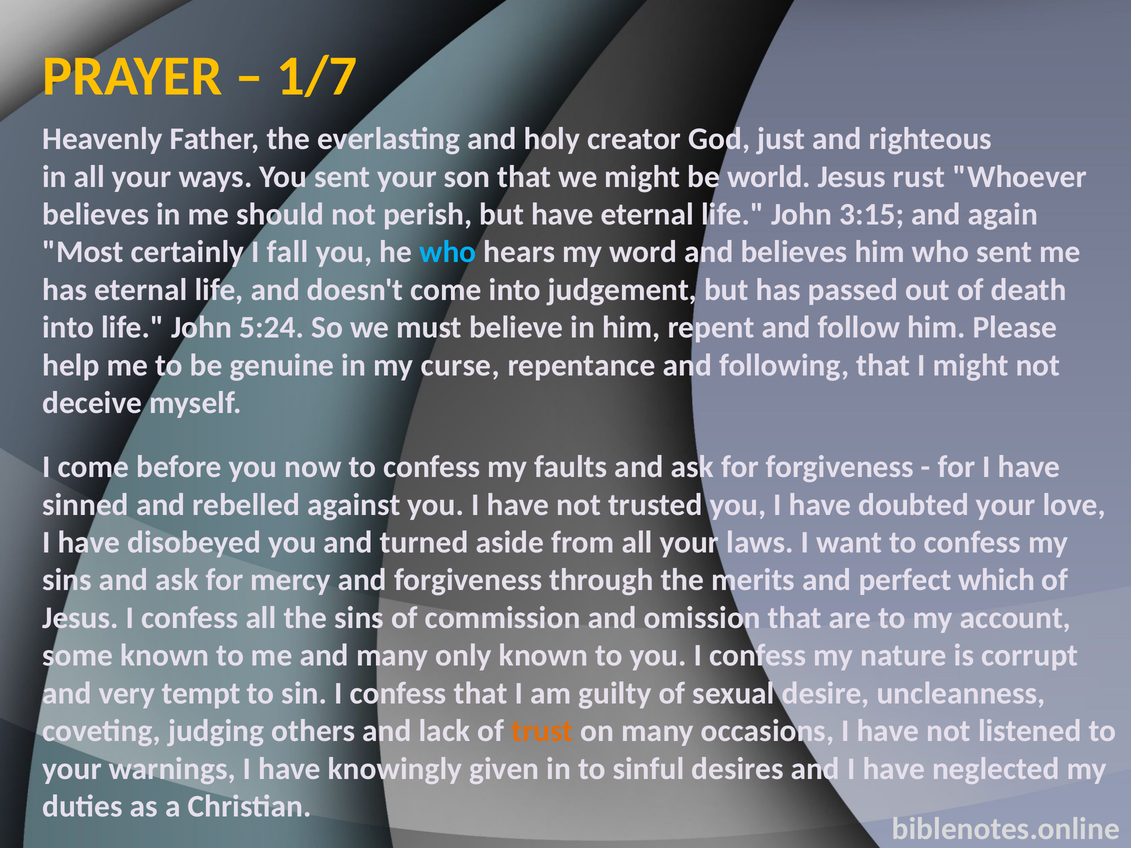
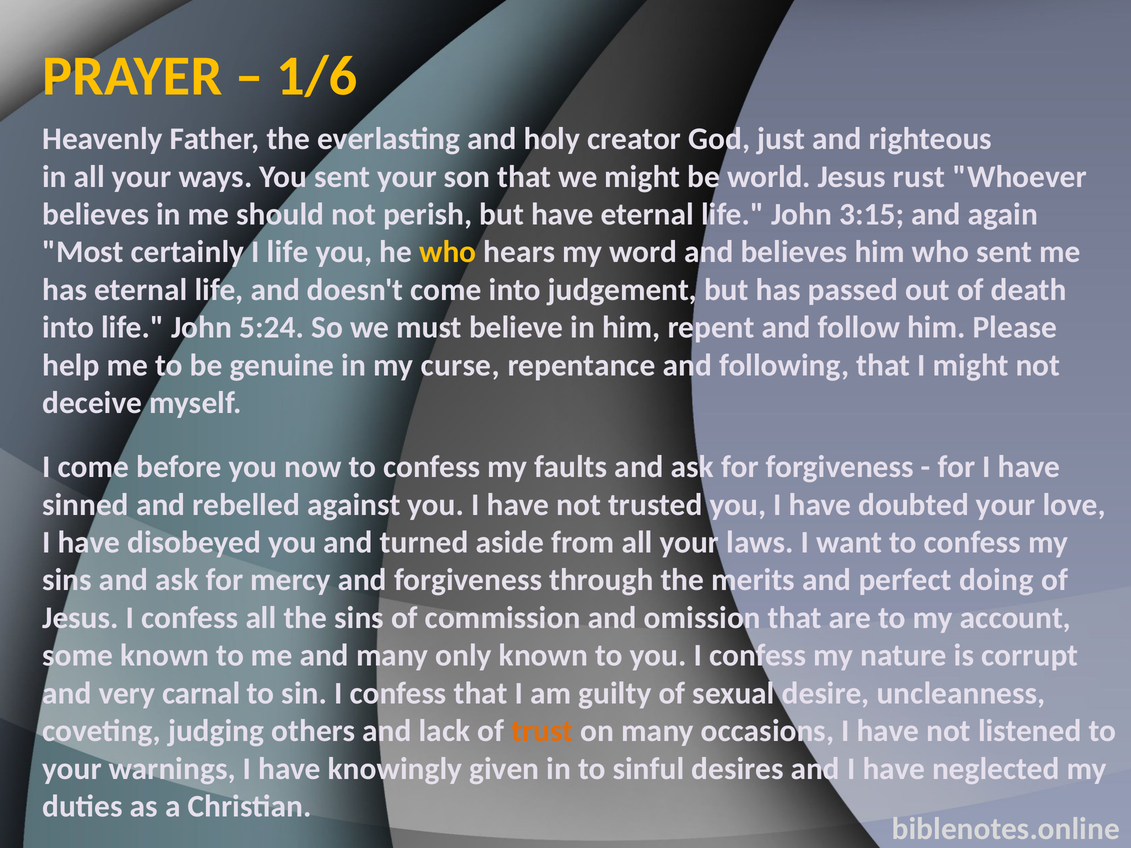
1/7: 1/7 -> 1/6
I fall: fall -> life
who at (448, 252) colour: light blue -> yellow
which: which -> doing
tempt: tempt -> carnal
